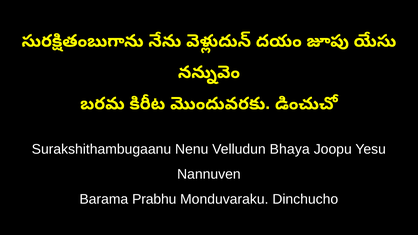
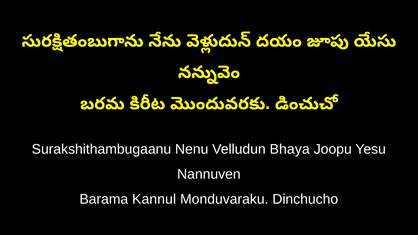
Prabhu: Prabhu -> Kannul
